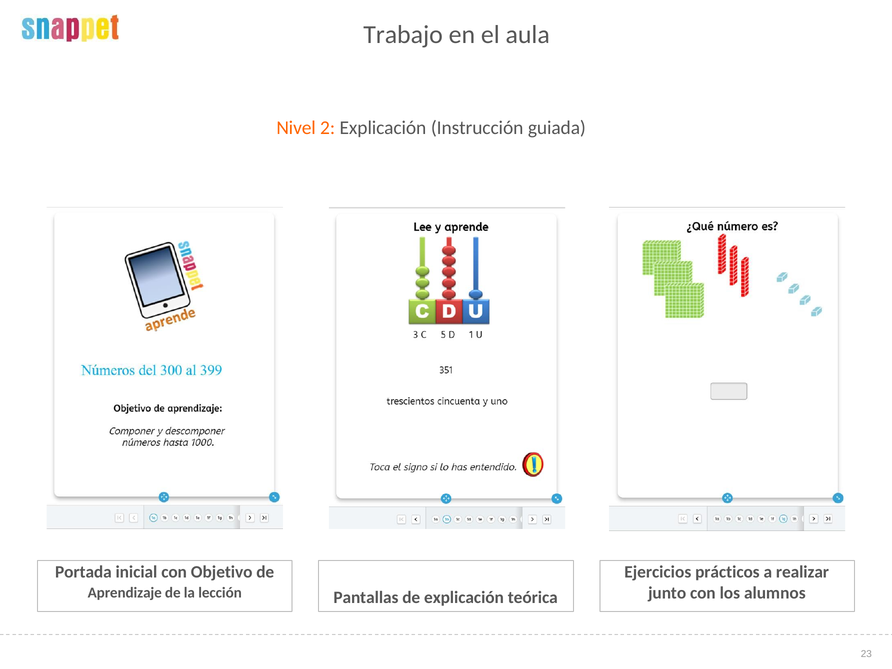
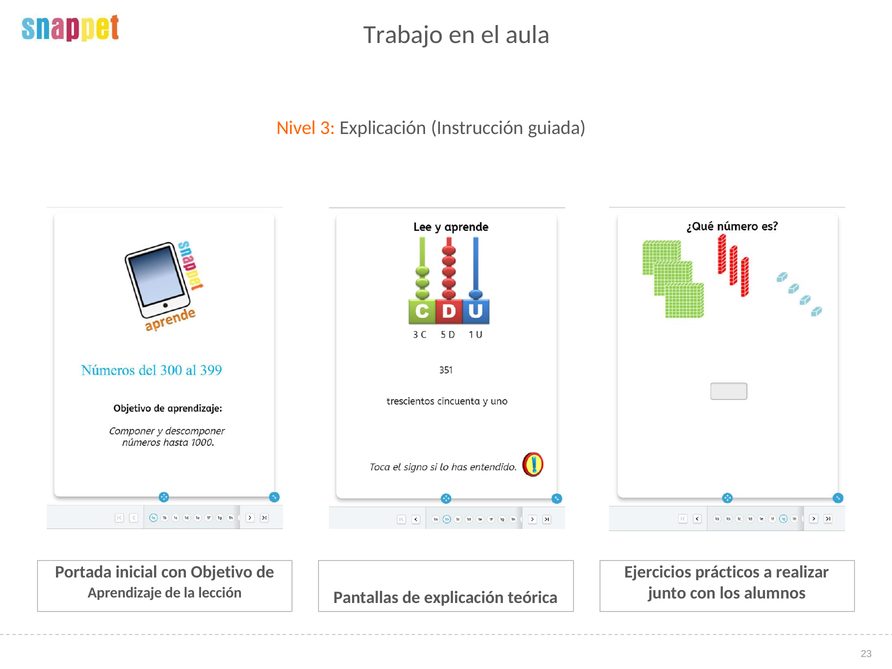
2: 2 -> 3
